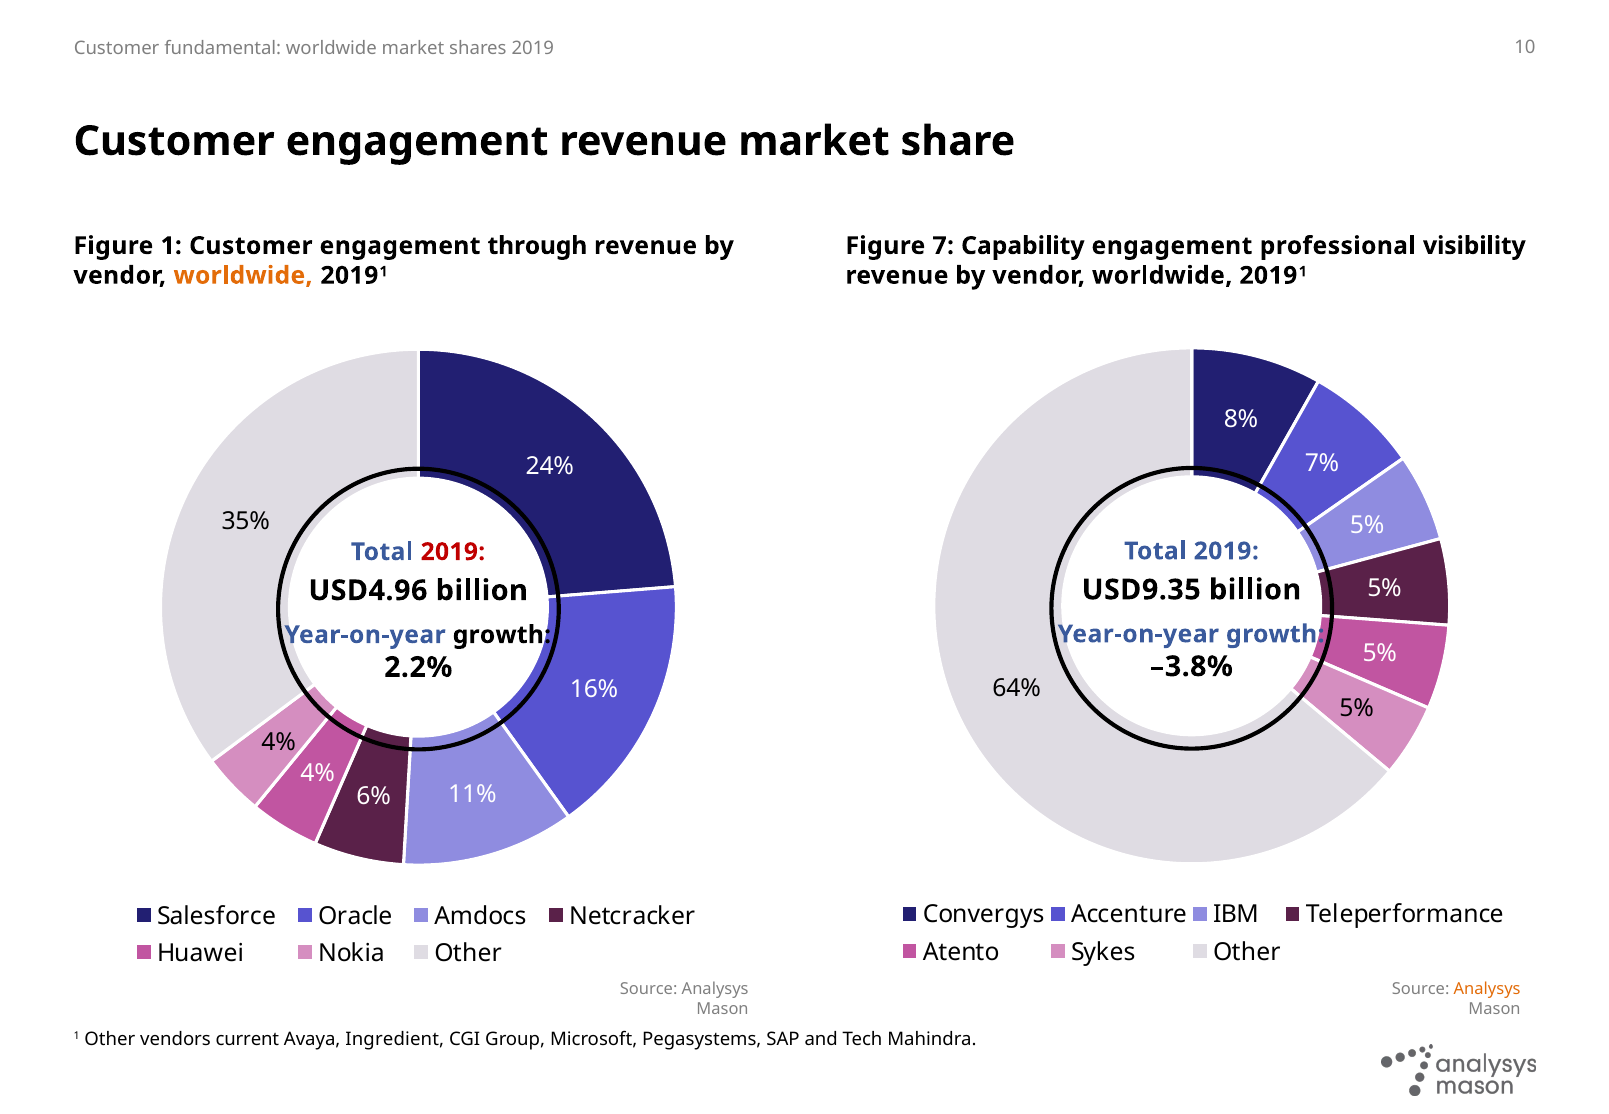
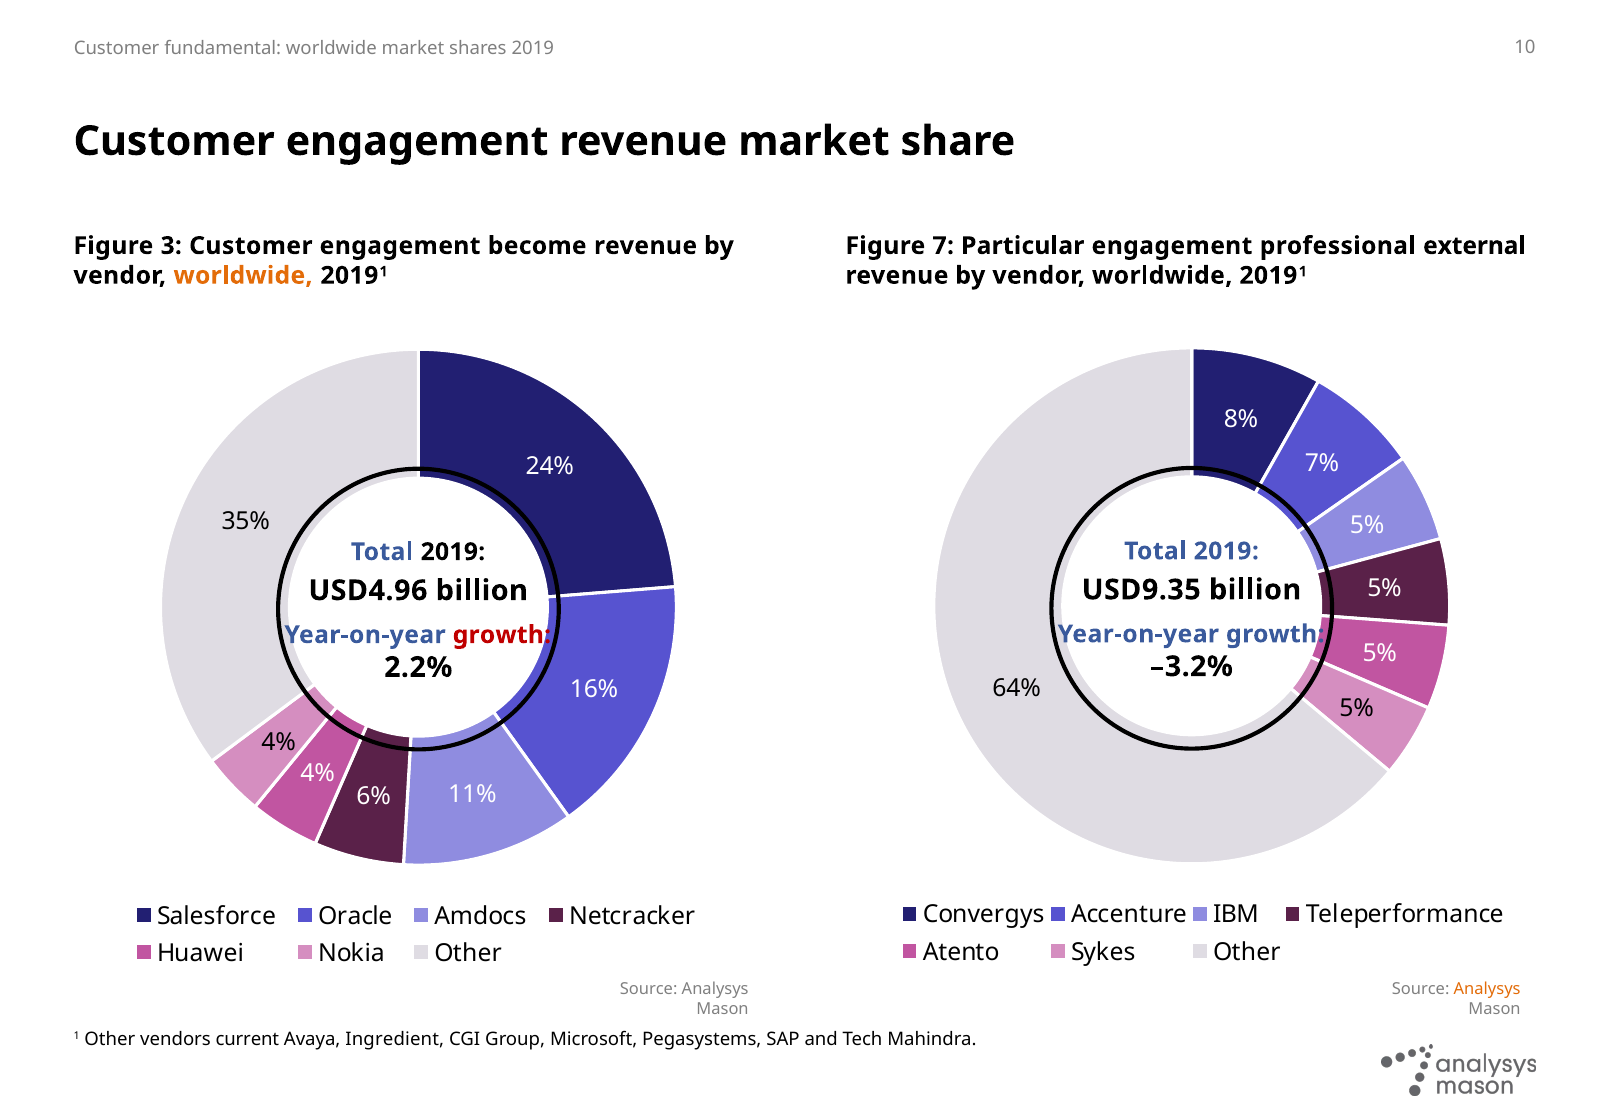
Figure 1: 1 -> 3
through: through -> become
Capability: Capability -> Particular
visibility: visibility -> external
2019 at (453, 552) colour: red -> black
growth at (502, 635) colour: black -> red
–3.8%: –3.8% -> –3.2%
